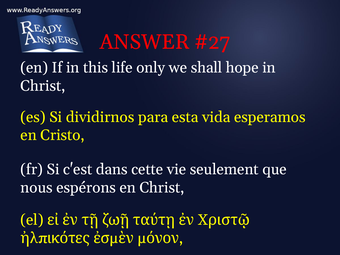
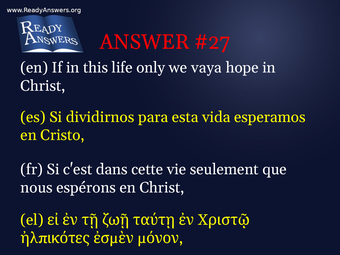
shall: shall -> vaya
